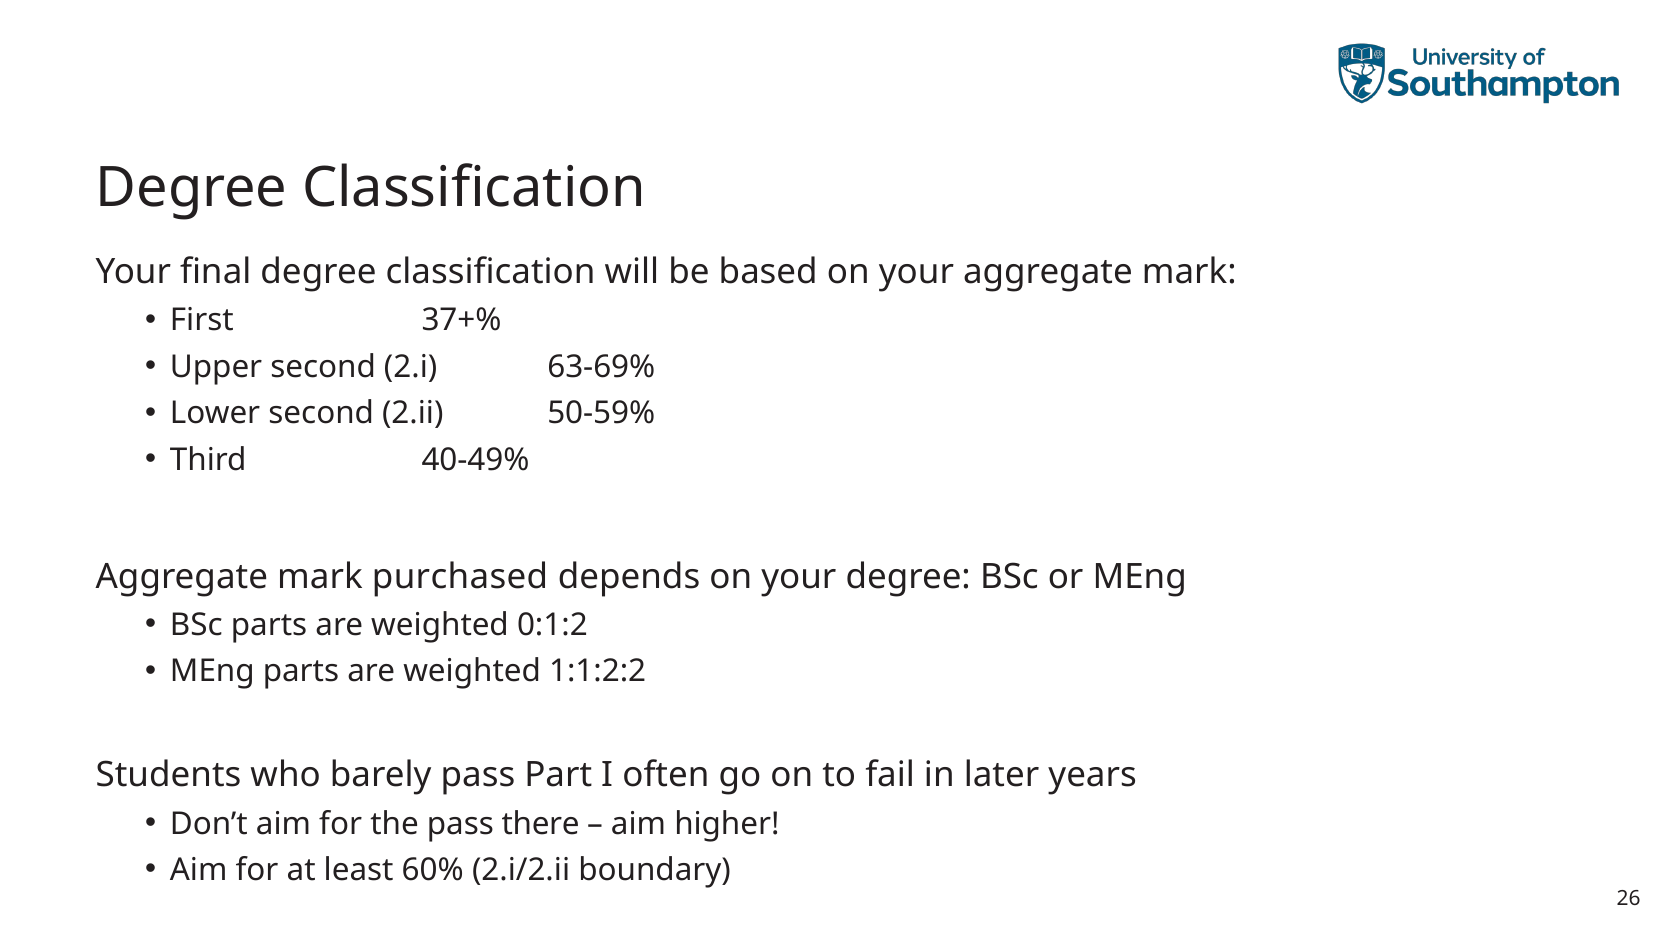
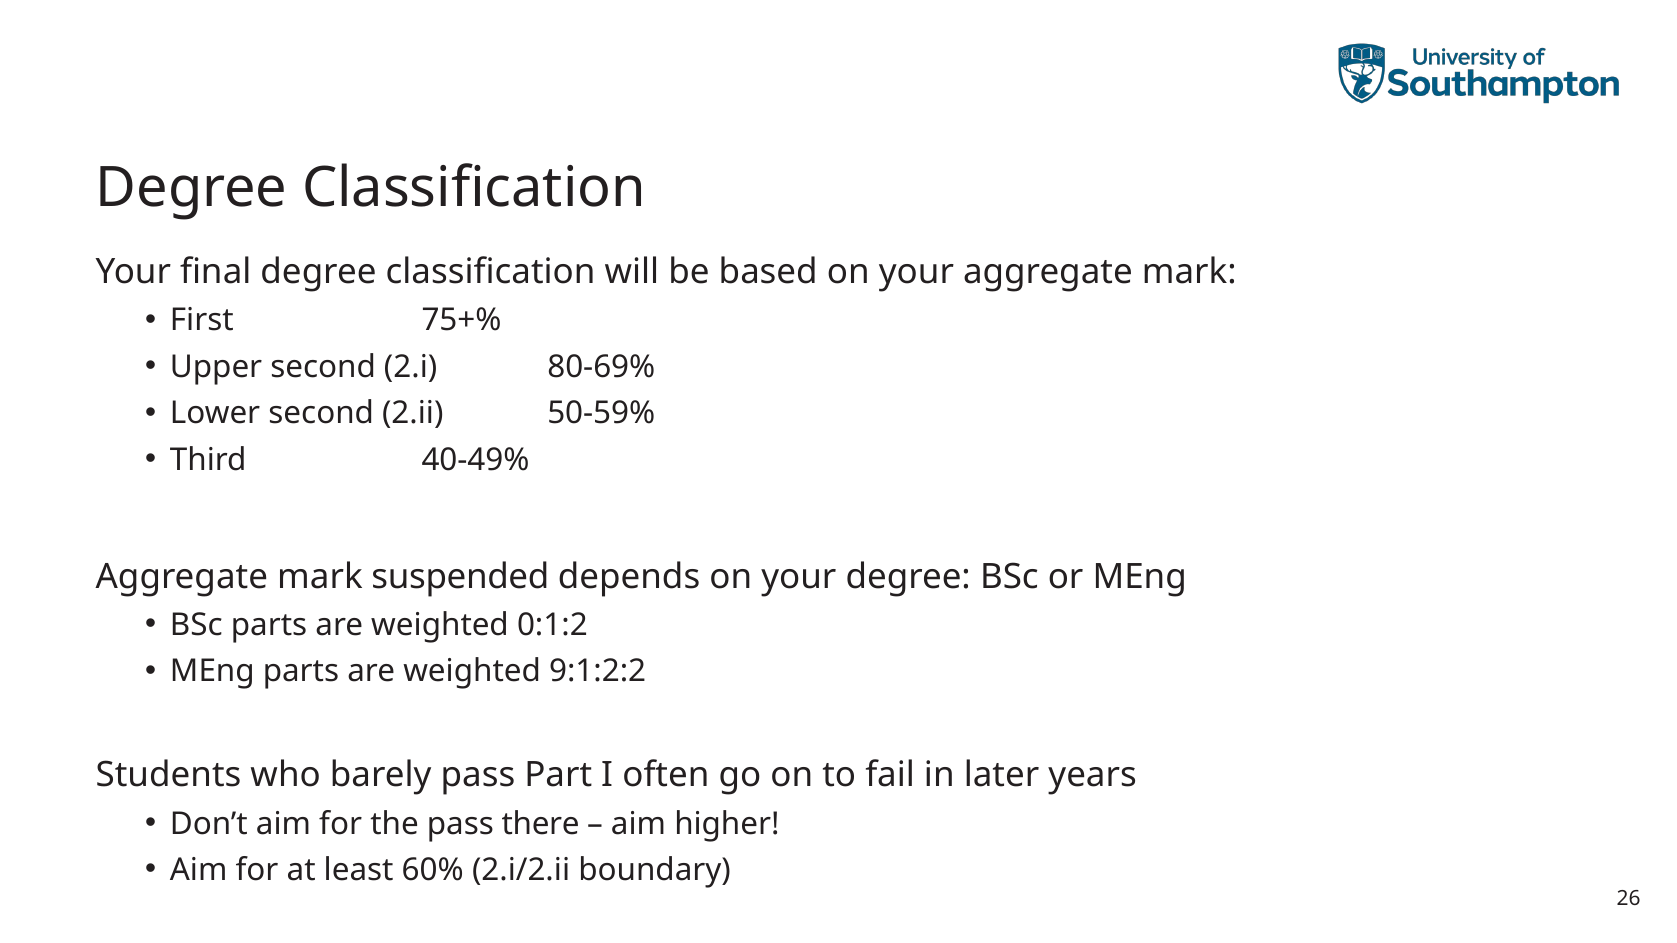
37+%: 37+% -> 75+%
63-69%: 63-69% -> 80-69%
purchased: purchased -> suspended
1:1:2:2: 1:1:2:2 -> 9:1:2:2
